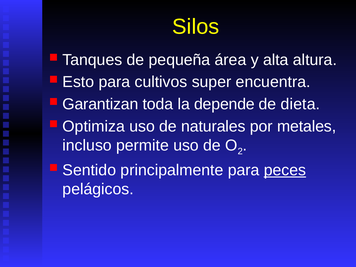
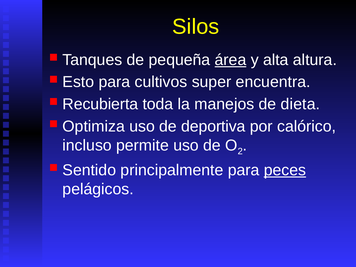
área underline: none -> present
Garantizan: Garantizan -> Recubierta
depende: depende -> manejos
naturales: naturales -> deportiva
metales: metales -> calórico
